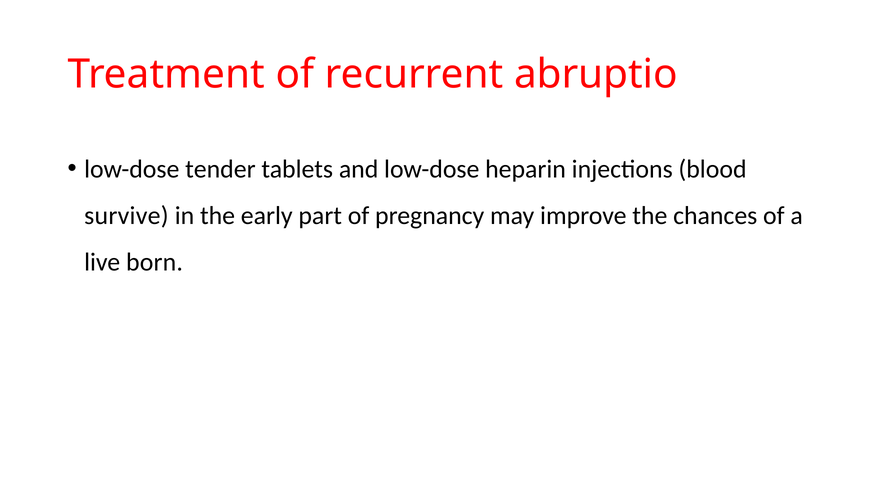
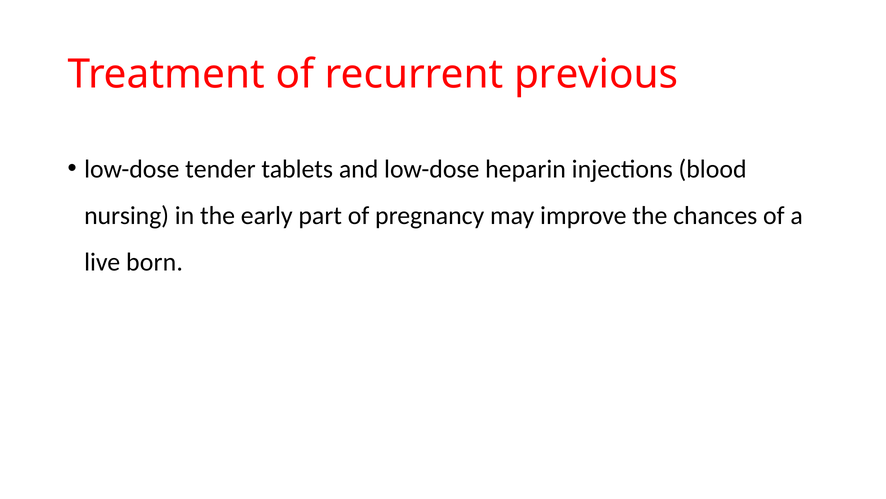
abruptio: abruptio -> previous
survive: survive -> nursing
